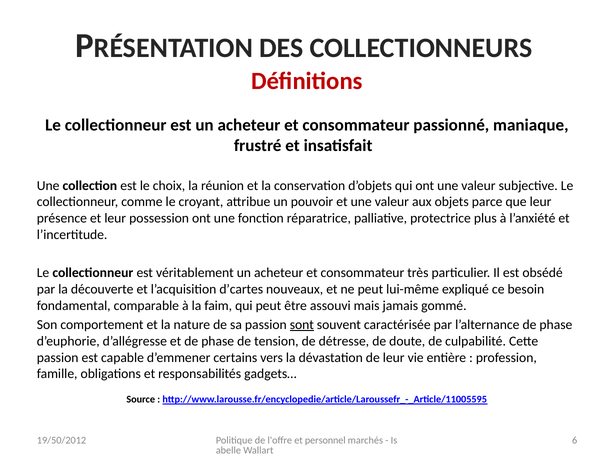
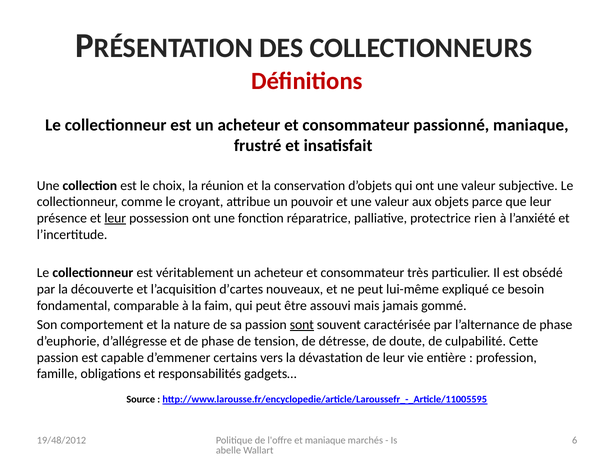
leur at (115, 218) underline: none -> present
plus: plus -> rien
et personnel: personnel -> maniaque
19/50/2012: 19/50/2012 -> 19/48/2012
